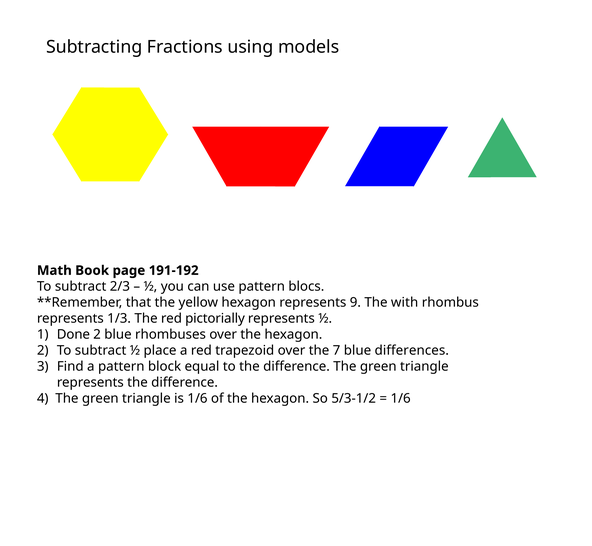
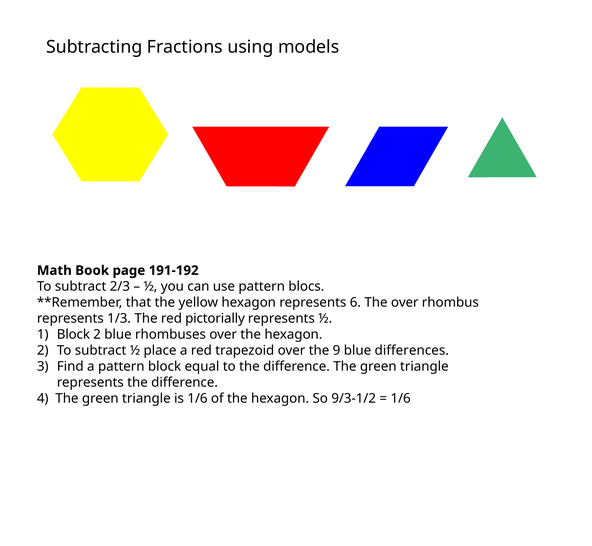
9: 9 -> 6
The with: with -> over
1 Done: Done -> Block
7: 7 -> 9
5/3-1/2: 5/3-1/2 -> 9/3-1/2
